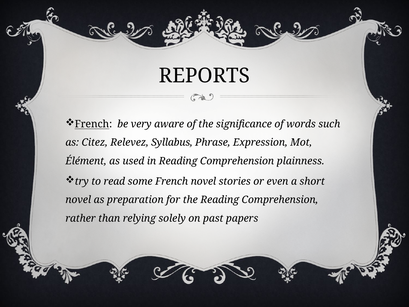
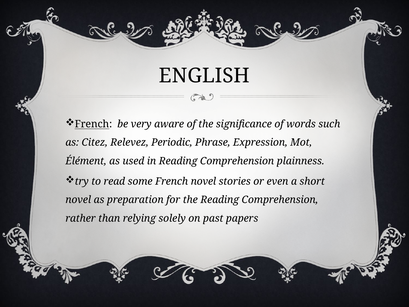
REPORTS: REPORTS -> ENGLISH
Syllabus: Syllabus -> Periodic
